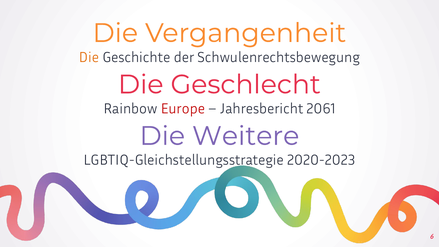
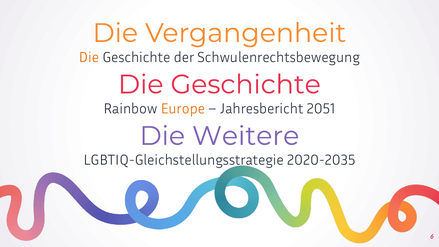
Geschlecht at (246, 85): Geschlecht -> Geschichte
Europe colour: red -> orange
2061: 2061 -> 2051
2020-2023: 2020-2023 -> 2020-2035
